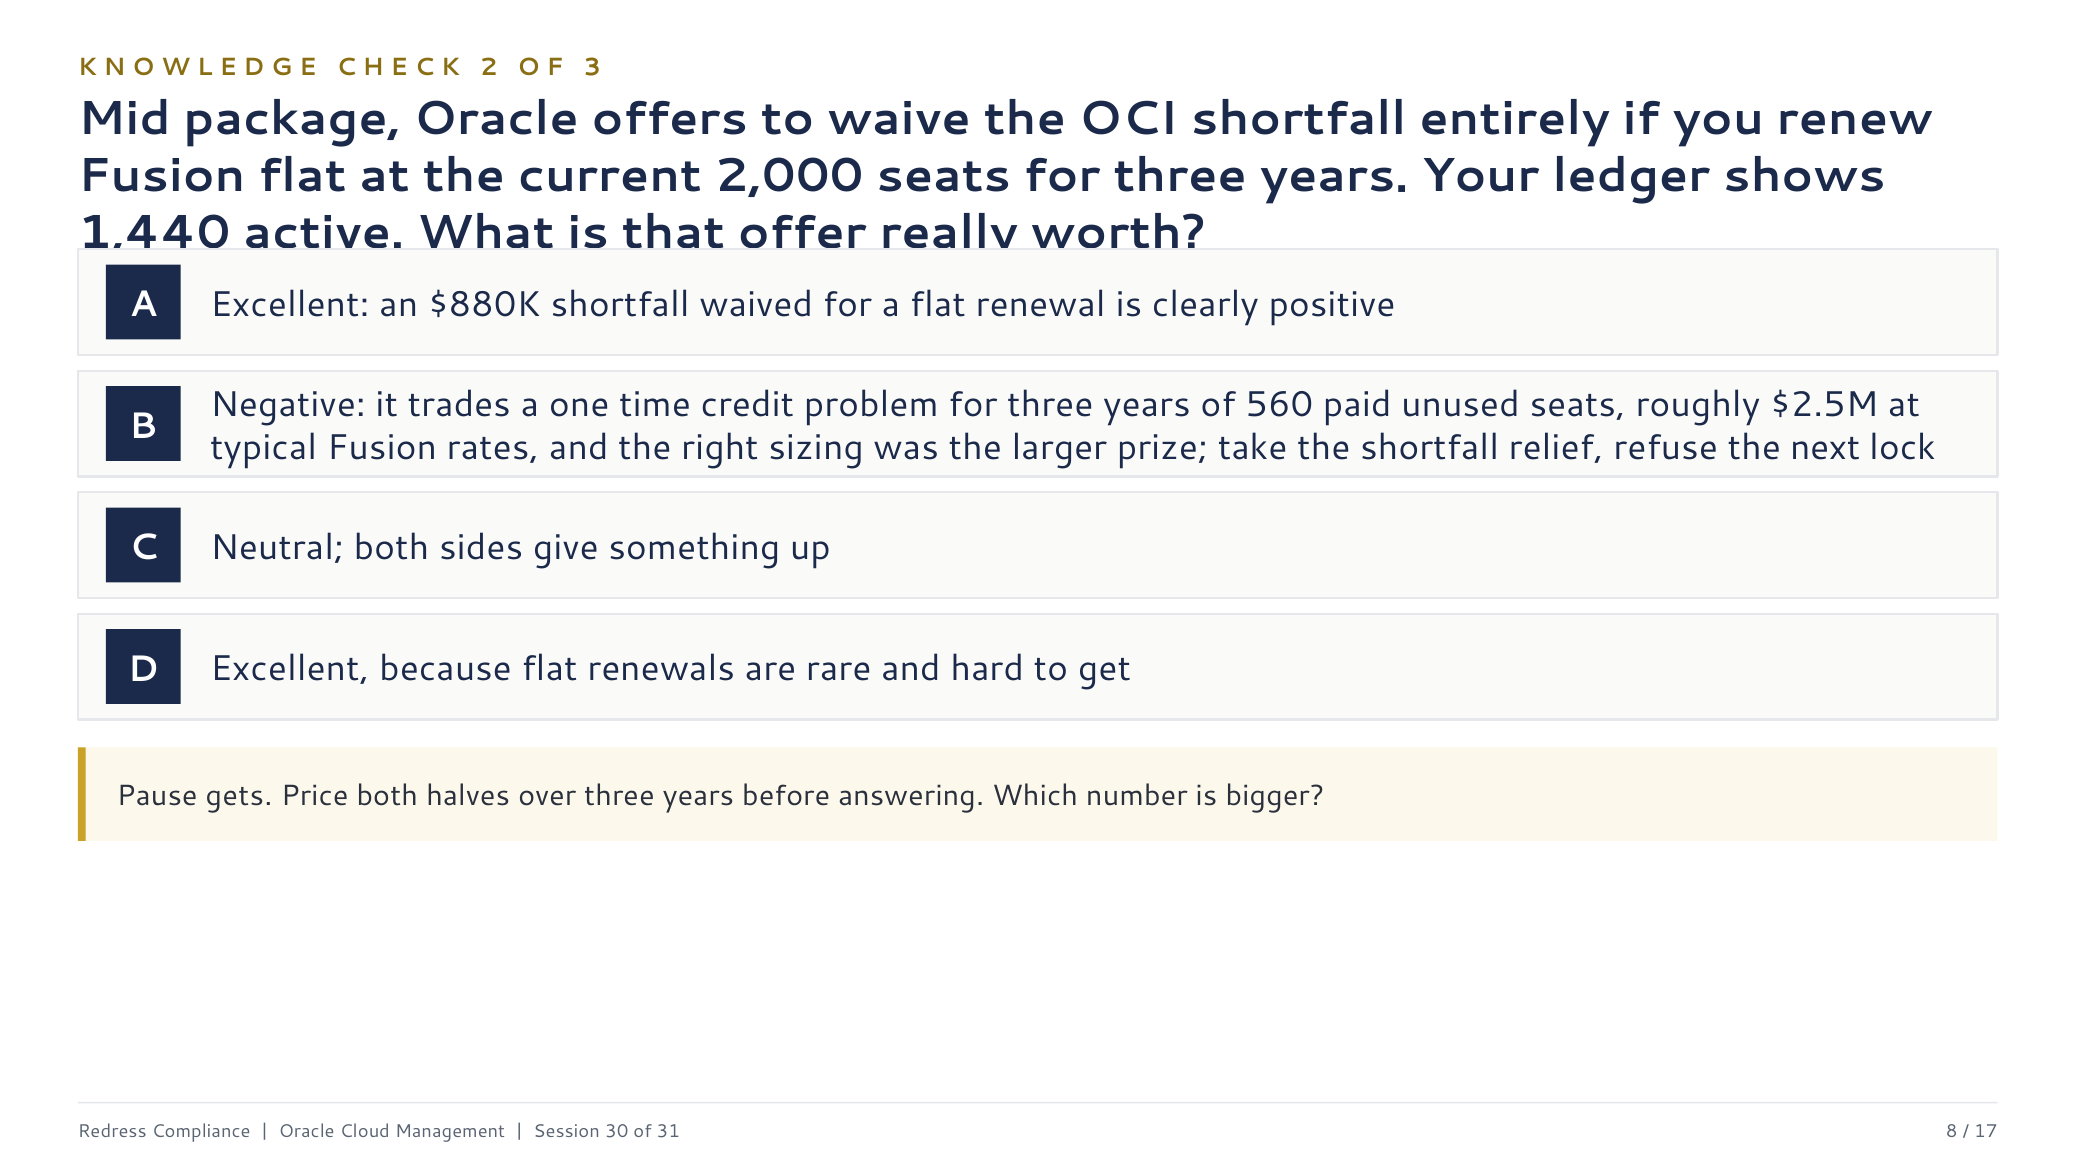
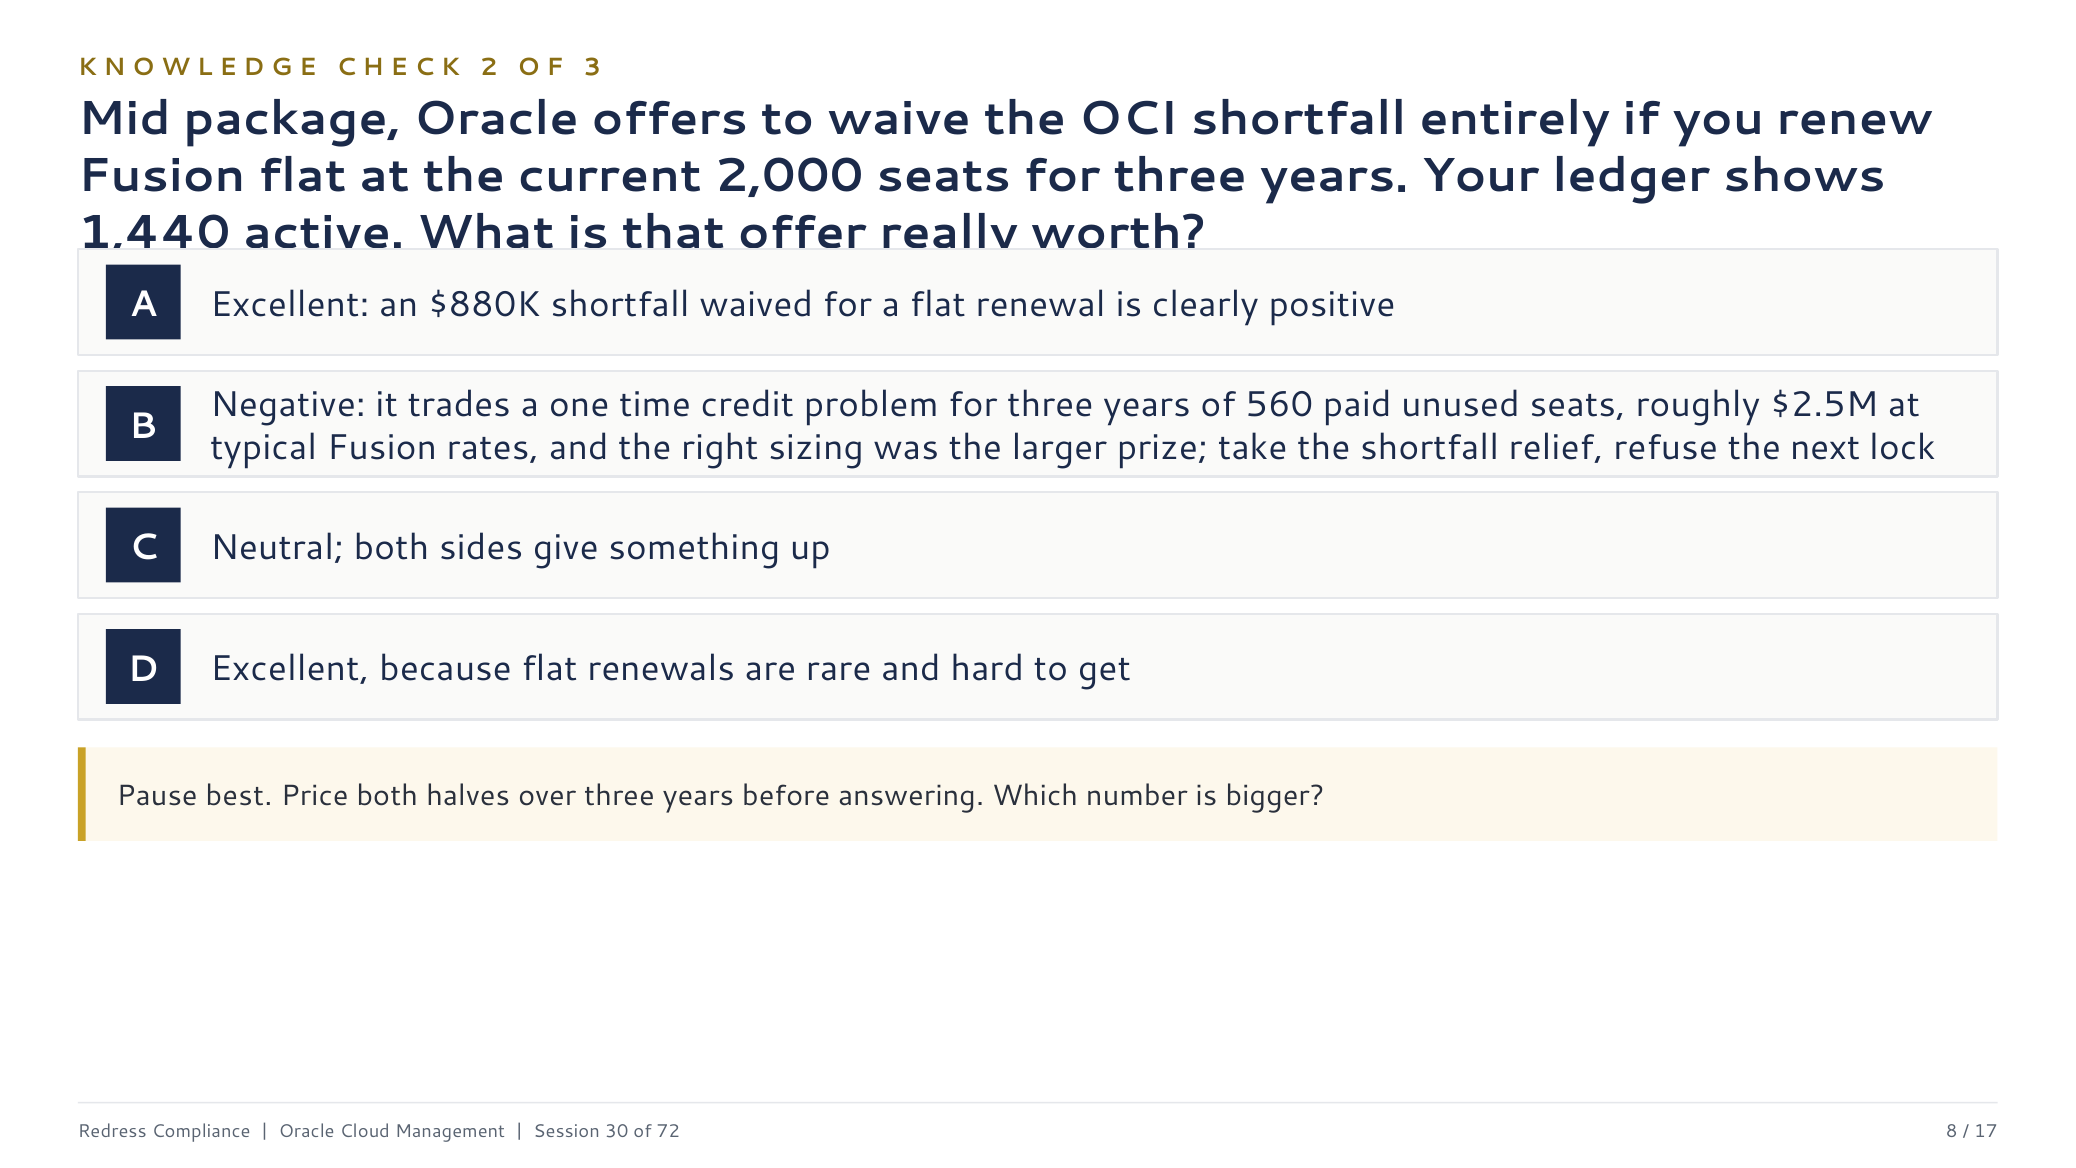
gets: gets -> best
31: 31 -> 72
